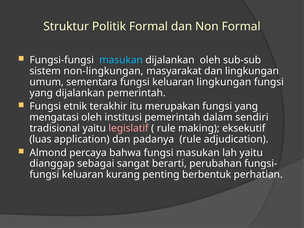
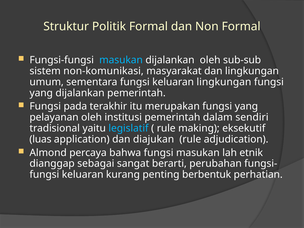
non-lingkungan: non-lingkungan -> non-komunikasi
etnik: etnik -> pada
mengatasi: mengatasi -> pelayanan
legislatif colour: pink -> light blue
padanya: padanya -> diajukan
lah yaitu: yaitu -> etnik
